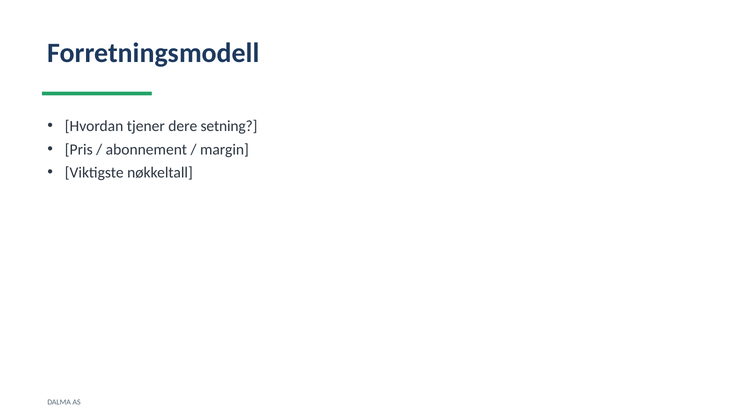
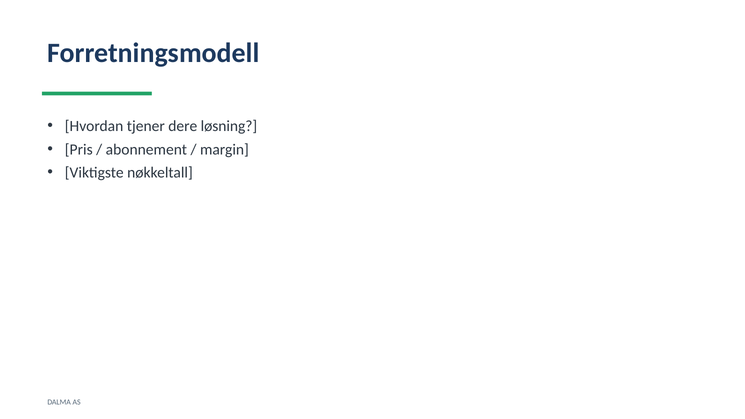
setning: setning -> løsning
